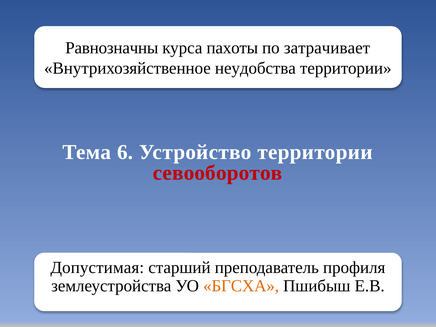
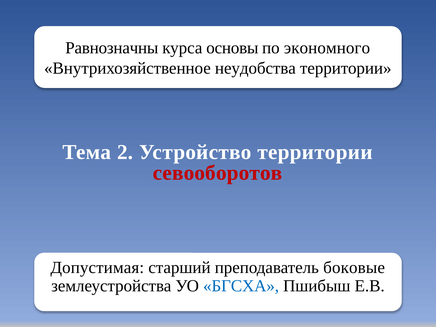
пахоты: пахоты -> основы
затрачивает: затрачивает -> экономного
6: 6 -> 2
профиля: профиля -> боковые
БГСХА colour: orange -> blue
